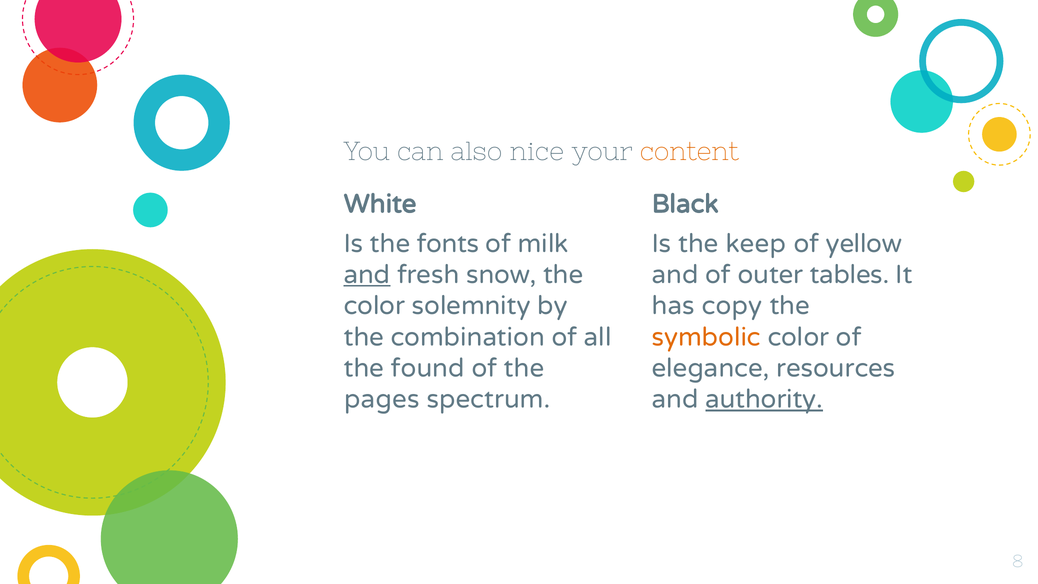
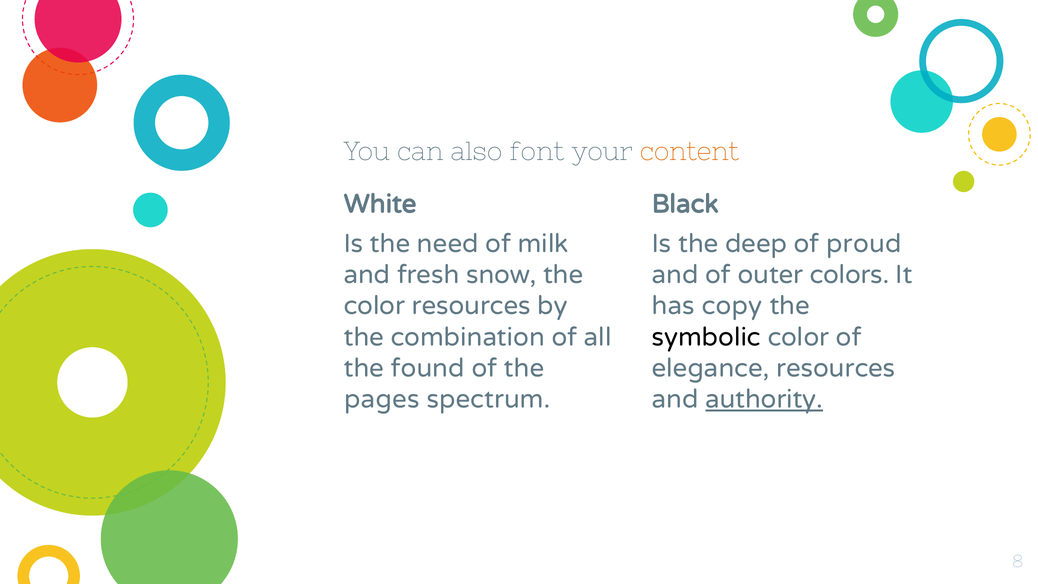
nice: nice -> font
fonts: fonts -> need
keep: keep -> deep
yellow: yellow -> proud
and at (367, 275) underline: present -> none
tables: tables -> colors
color solemnity: solemnity -> resources
symbolic colour: orange -> black
